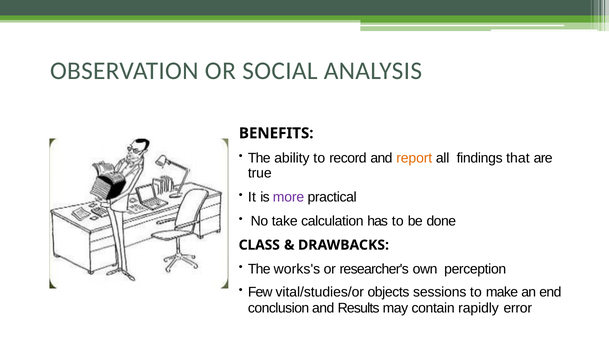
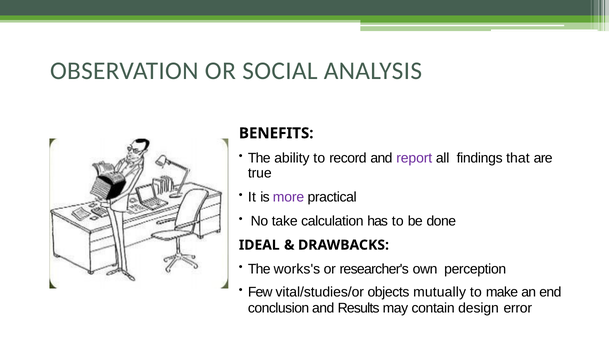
report colour: orange -> purple
CLASS: CLASS -> IDEAL
sessions: sessions -> mutually
rapidly: rapidly -> design
